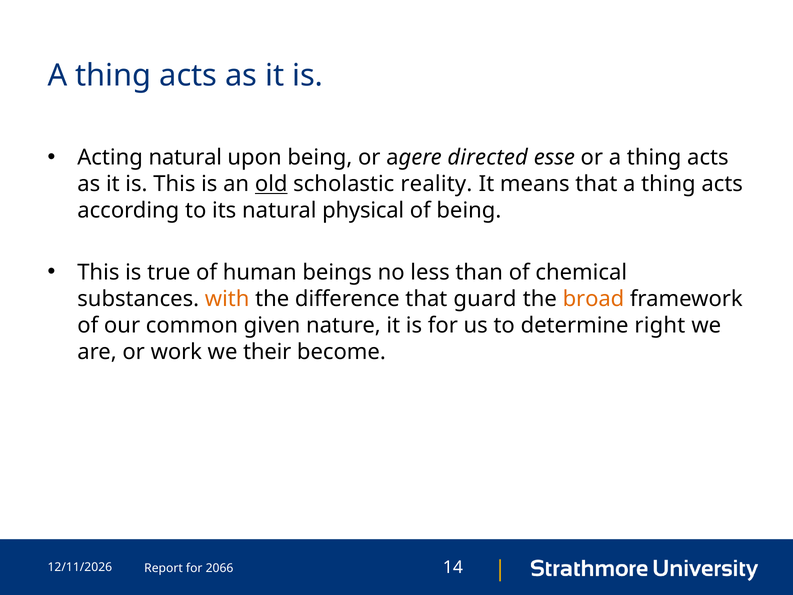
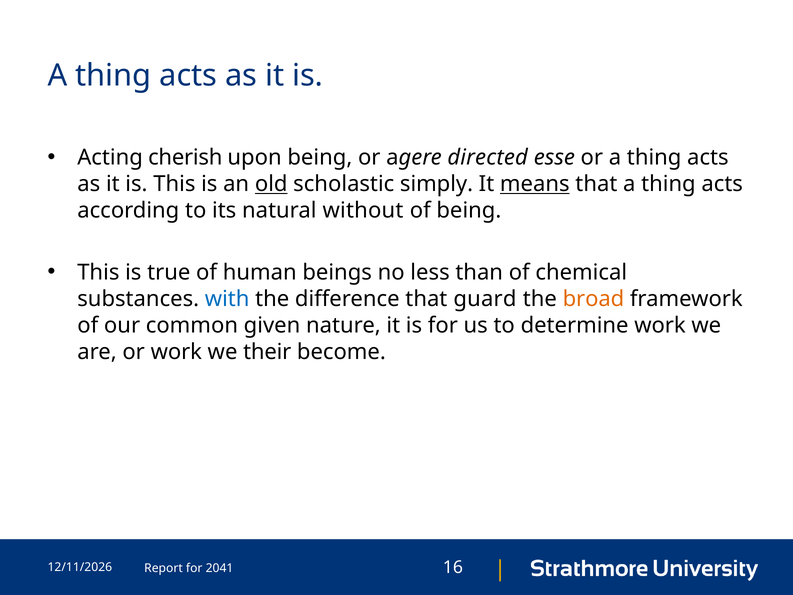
Acting natural: natural -> cherish
reality: reality -> simply
means underline: none -> present
physical: physical -> without
with colour: orange -> blue
determine right: right -> work
14: 14 -> 16
2066: 2066 -> 2041
